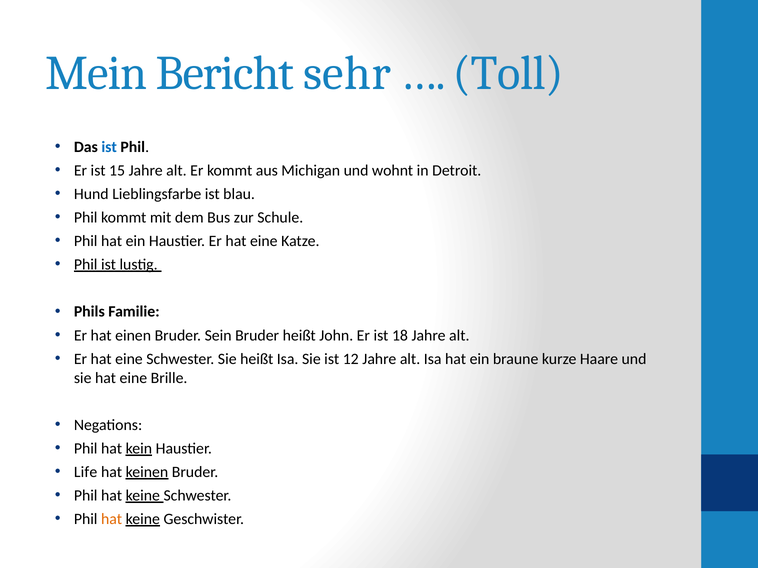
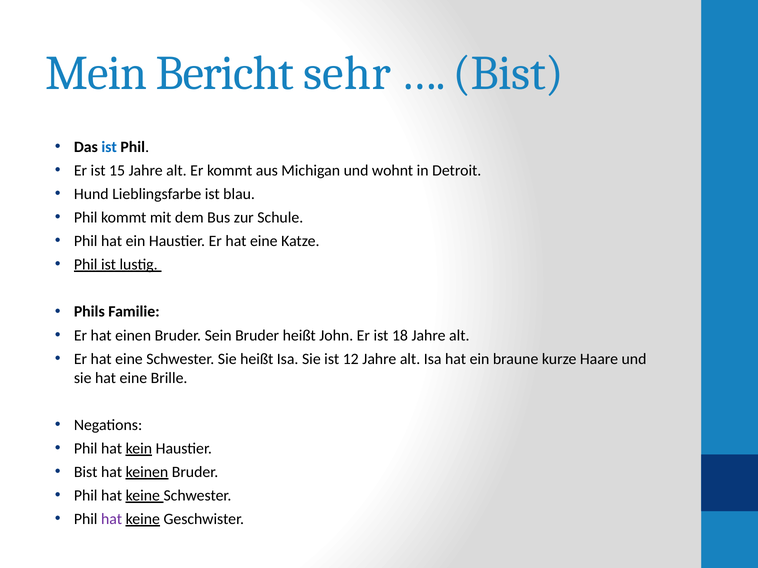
Toll at (508, 74): Toll -> Bist
Life at (86, 472): Life -> Bist
hat at (112, 520) colour: orange -> purple
